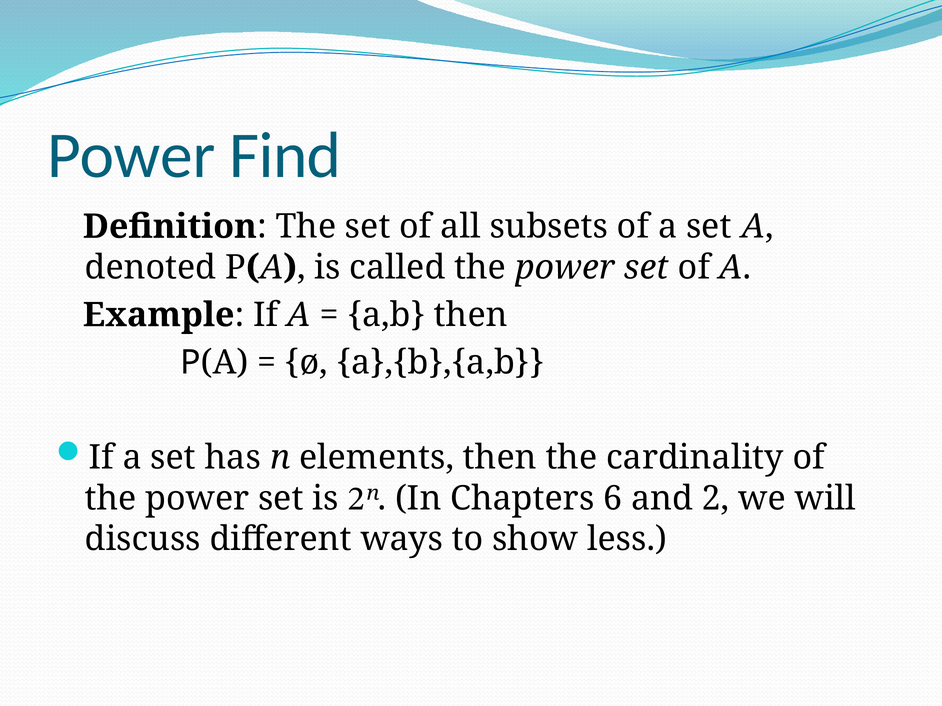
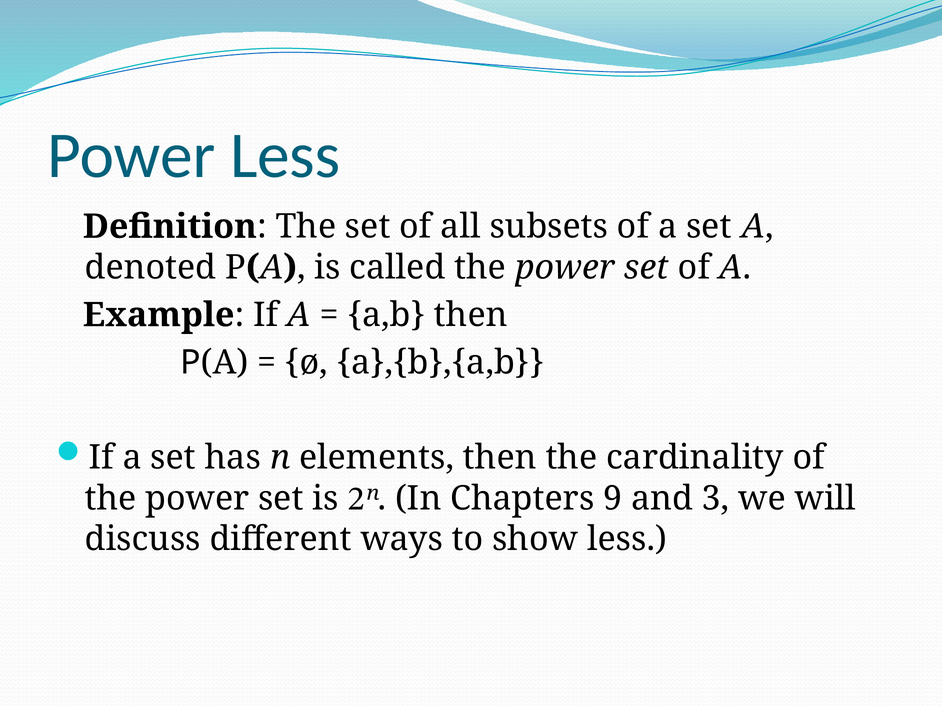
Power Find: Find -> Less
6: 6 -> 9
and 2: 2 -> 3
